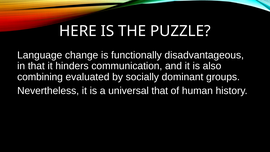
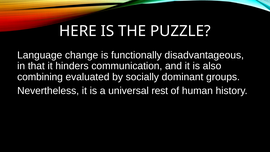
universal that: that -> rest
